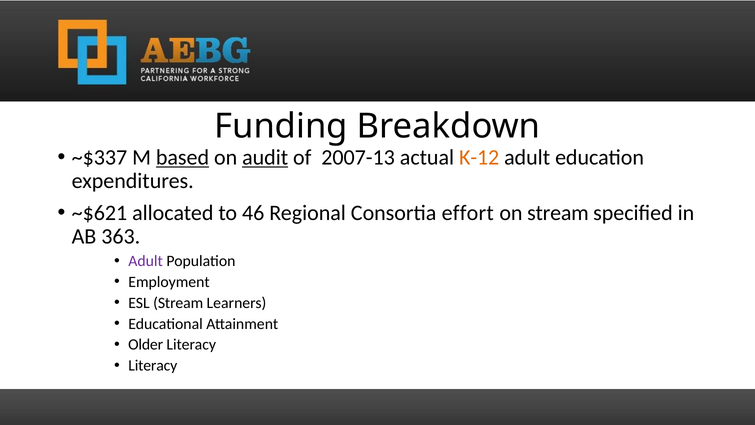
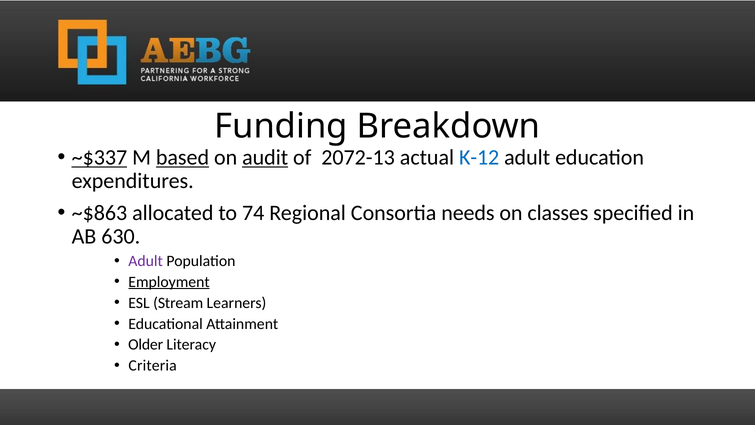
~$337 underline: none -> present
2007-13: 2007-13 -> 2072-13
K-12 colour: orange -> blue
~$621: ~$621 -> ~$863
46: 46 -> 74
effort: effort -> needs
on stream: stream -> classes
363: 363 -> 630
Employment underline: none -> present
Literacy at (153, 365): Literacy -> Criteria
